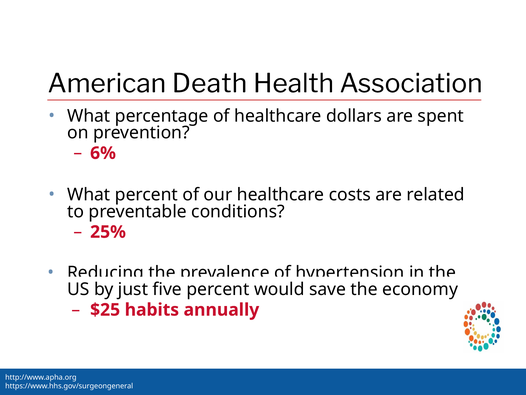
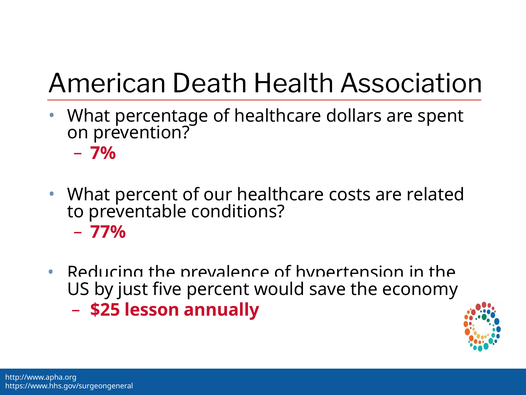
6%: 6% -> 7%
25%: 25% -> 77%
habits: habits -> lesson
